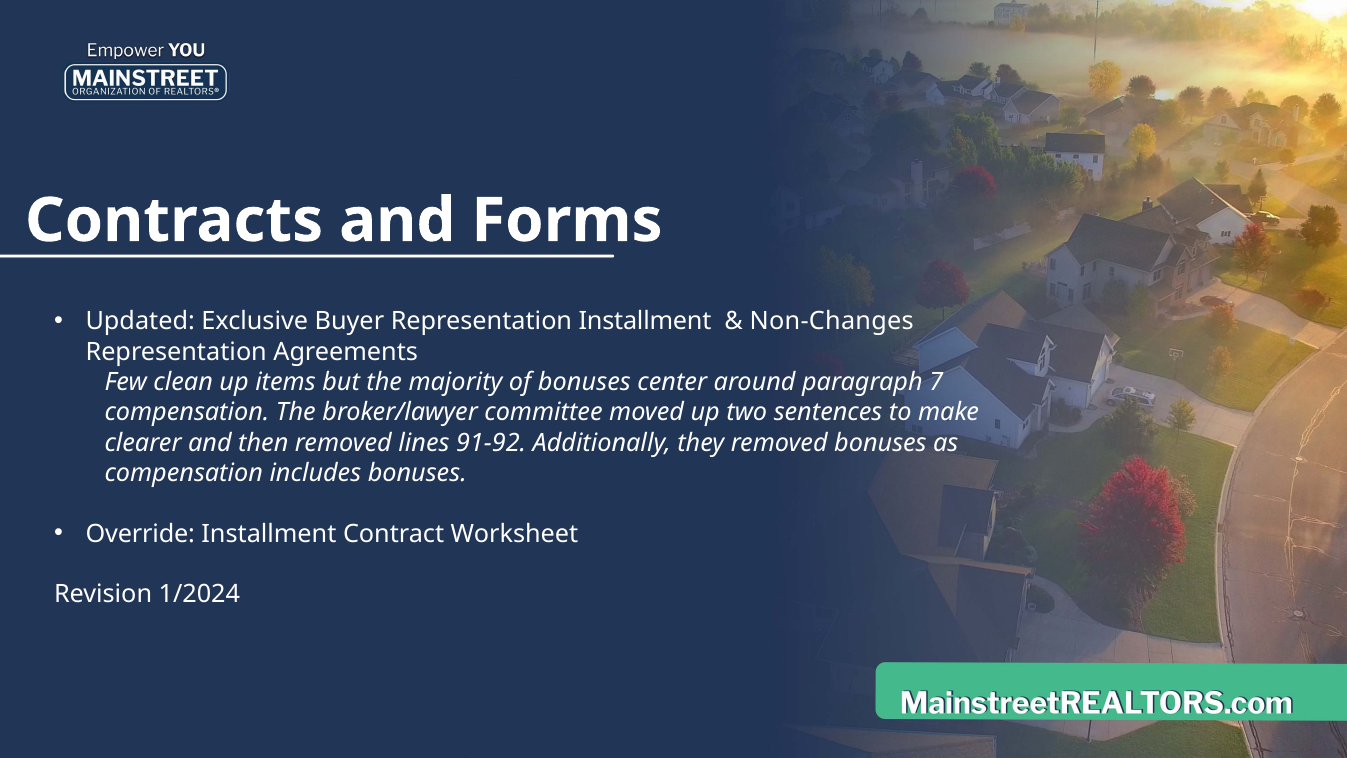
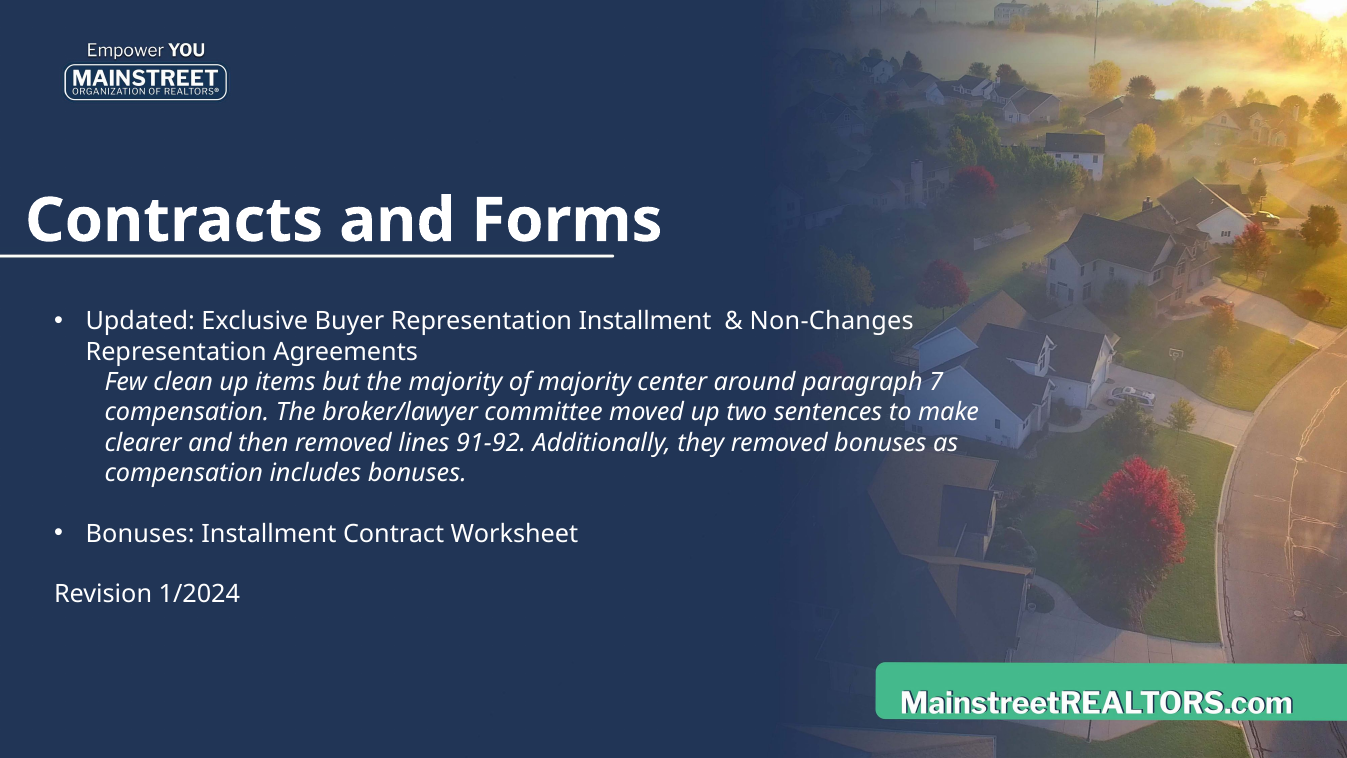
of bonuses: bonuses -> majority
Override at (140, 534): Override -> Bonuses
